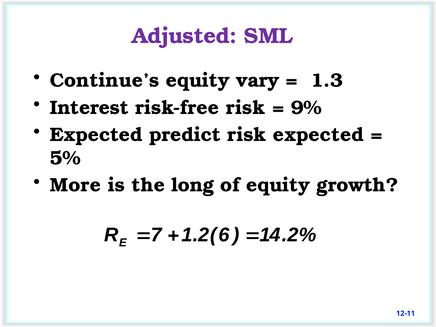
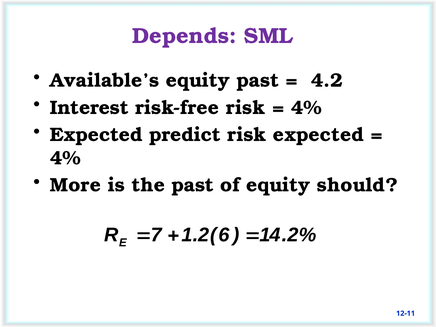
Adjusted: Adjusted -> Depends
Continue’s: Continue’s -> Available’s
equity vary: vary -> past
1.3: 1.3 -> 4.2
9% at (306, 108): 9% -> 4%
5% at (65, 158): 5% -> 4%
the long: long -> past
growth: growth -> should
